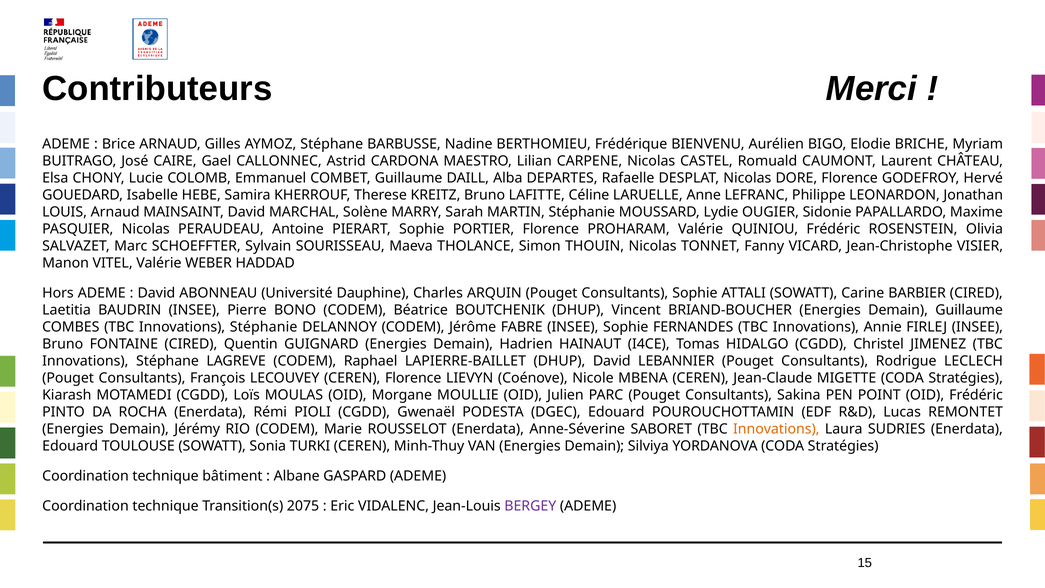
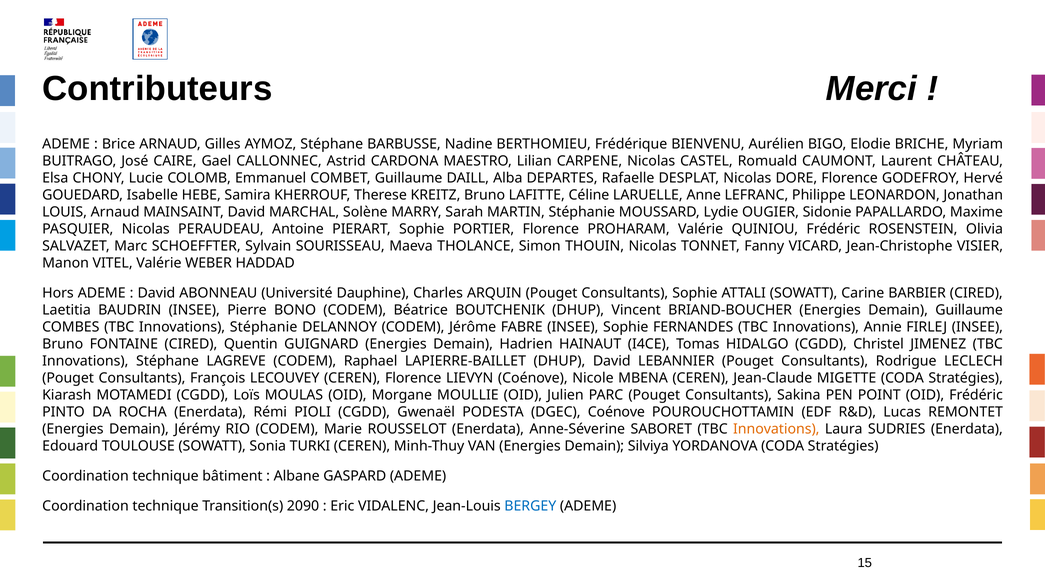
DGEC Edouard: Edouard -> Coénove
2075: 2075 -> 2090
BERGEY colour: purple -> blue
